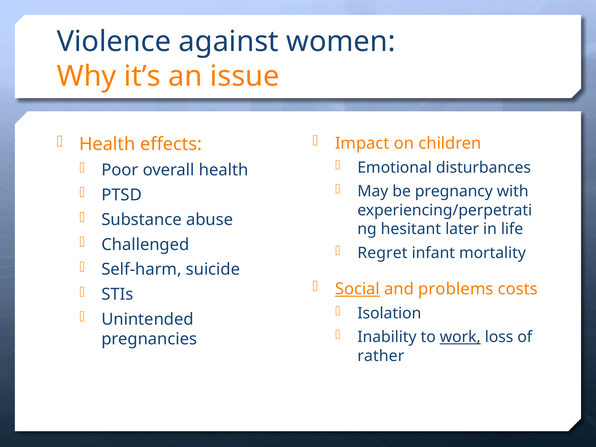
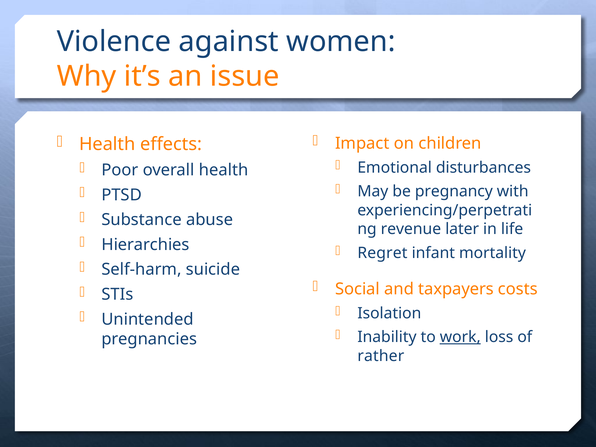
hesitant: hesitant -> revenue
Challenged: Challenged -> Hierarchies
Social underline: present -> none
problems: problems -> taxpayers
